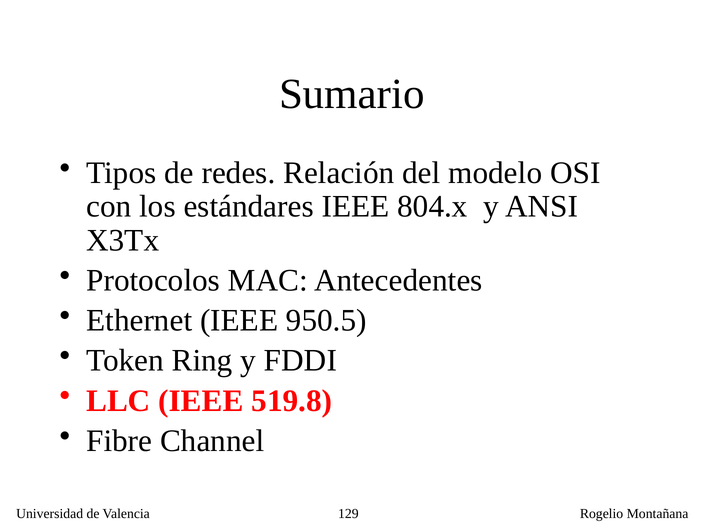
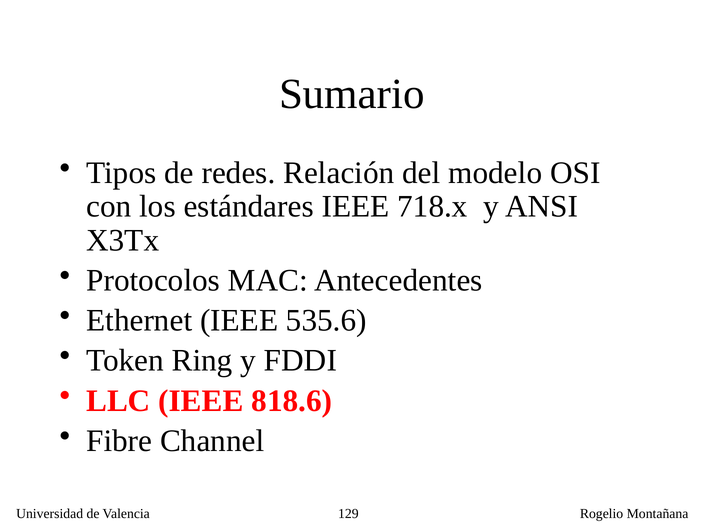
804.x: 804.x -> 718.x
950.5: 950.5 -> 535.6
519.8: 519.8 -> 818.6
